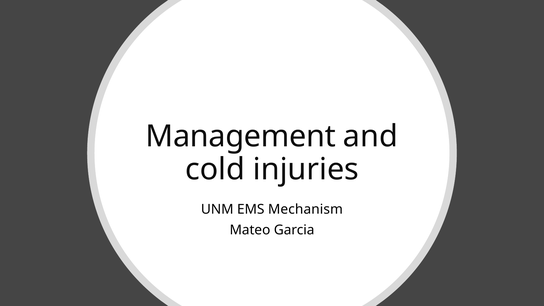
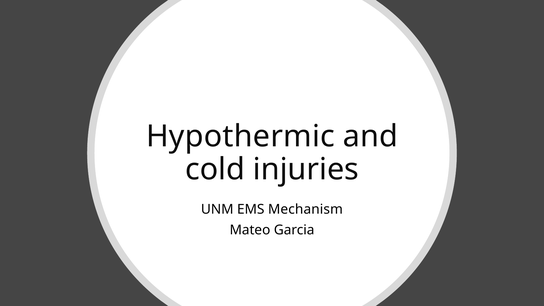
Management: Management -> Hypothermic
